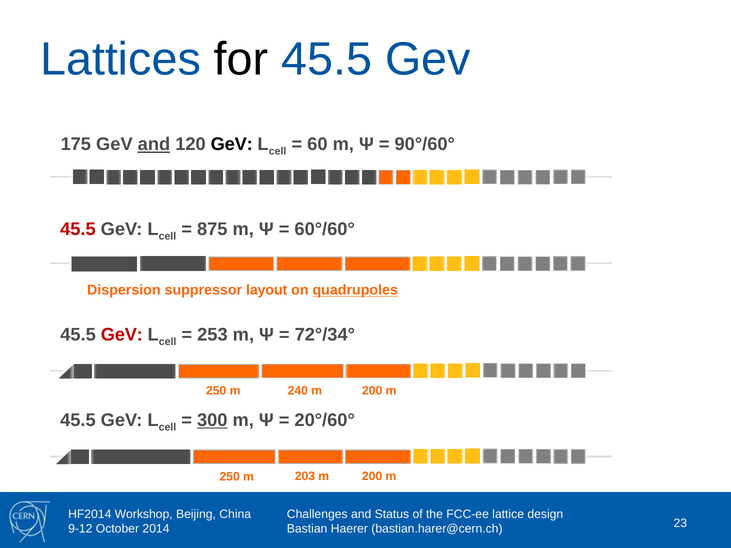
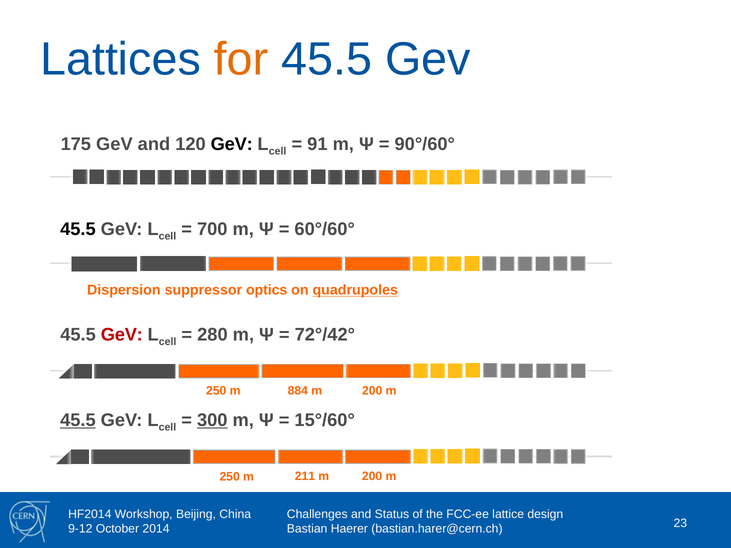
for colour: black -> orange
and at (154, 144) underline: present -> none
60: 60 -> 91
45.5 at (78, 229) colour: red -> black
875: 875 -> 700
layout: layout -> optics
253: 253 -> 280
72°/34°: 72°/34° -> 72°/42°
240: 240 -> 884
45.5 at (78, 421) underline: none -> present
20°/60°: 20°/60° -> 15°/60°
203: 203 -> 211
